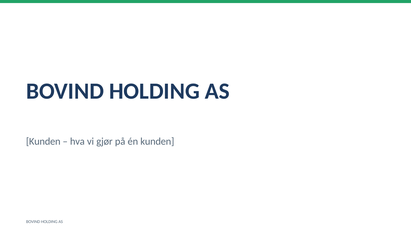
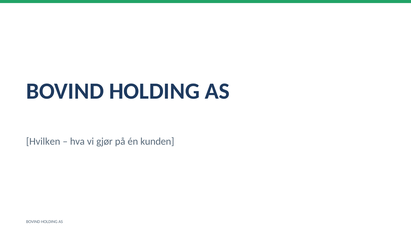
Kunden at (43, 142): Kunden -> Hvilken
